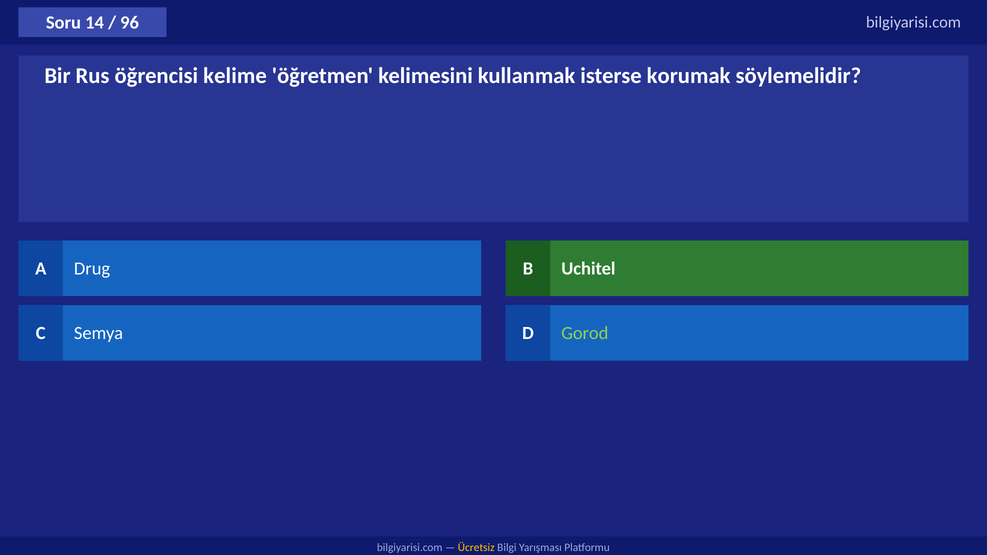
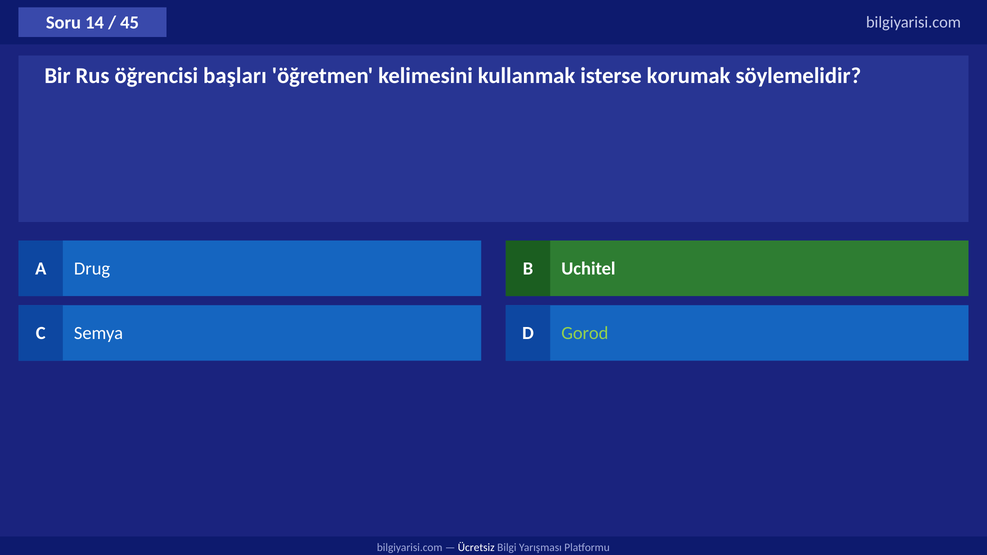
96: 96 -> 45
kelime: kelime -> başları
Ücretsiz colour: yellow -> white
